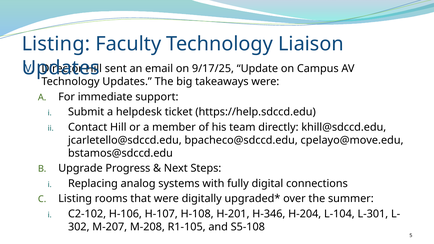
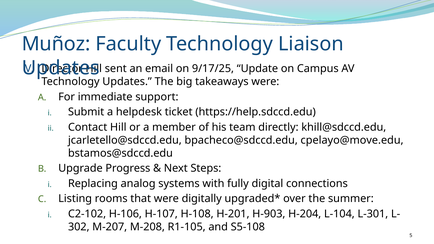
Listing at (56, 44): Listing -> Muñoz
H-346: H-346 -> H-903
